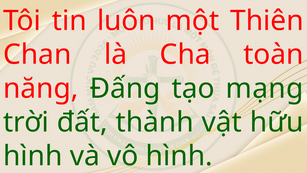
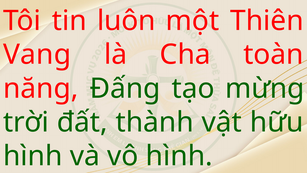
Chan: Chan -> Vang
mạng: mạng -> mừng
